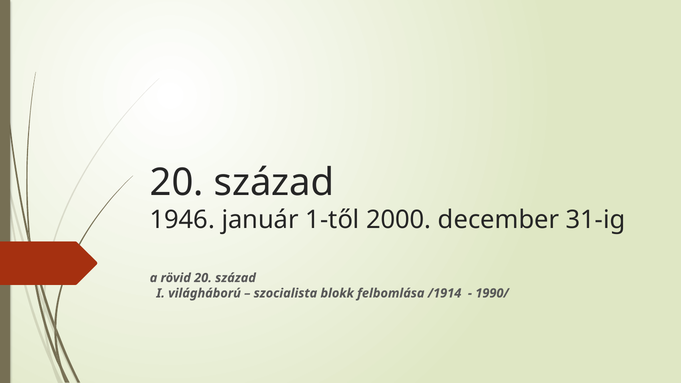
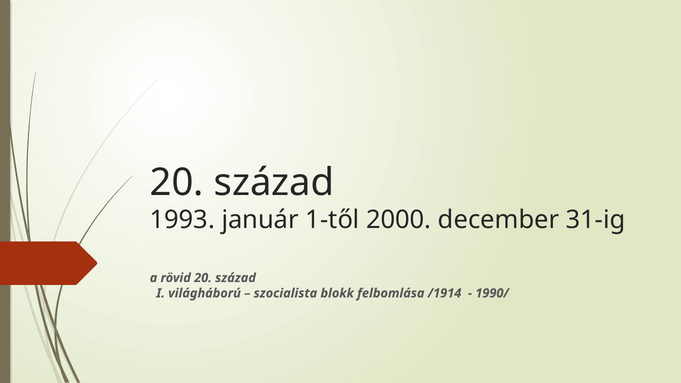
1946: 1946 -> 1993
